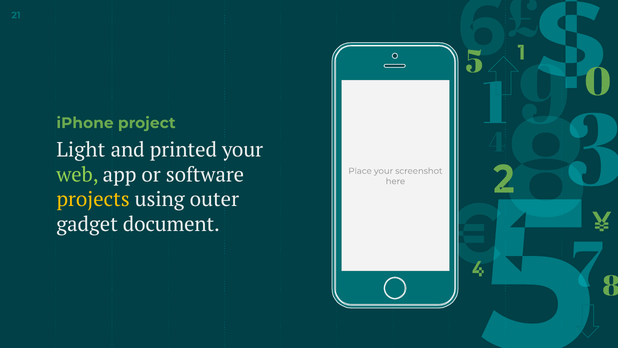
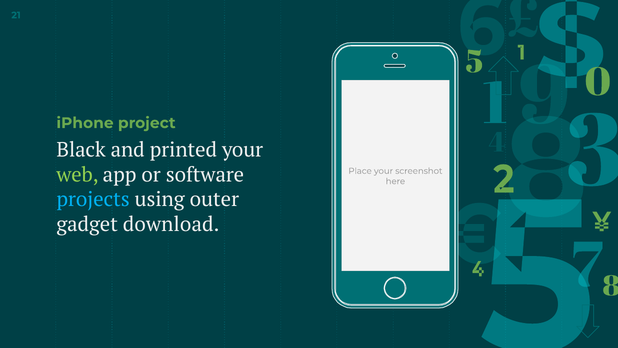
Light: Light -> Black
projects colour: yellow -> light blue
document: document -> download
